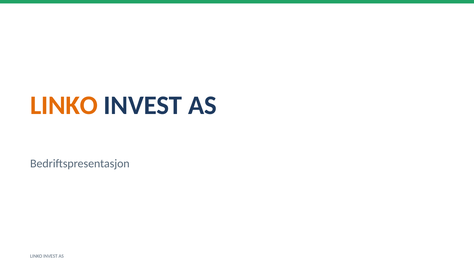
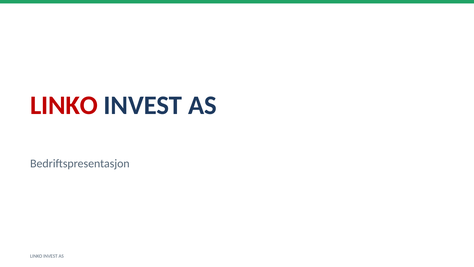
LINKO at (64, 105) colour: orange -> red
